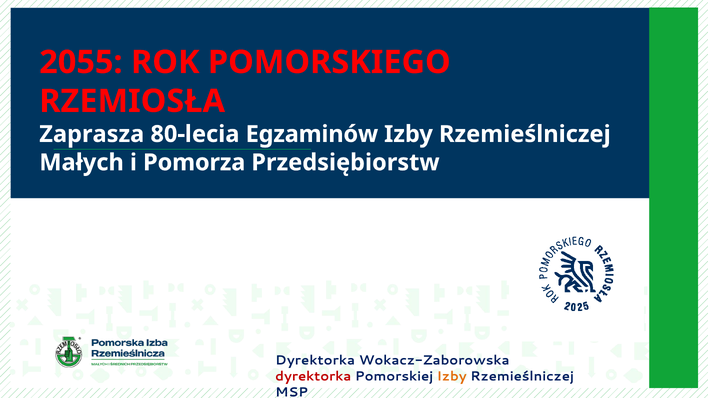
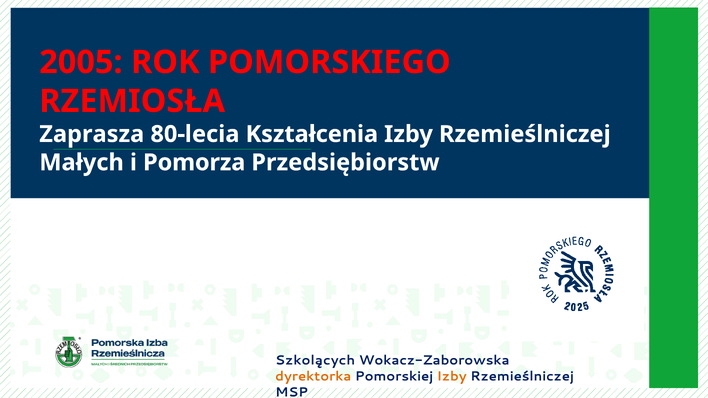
2055: 2055 -> 2005
Egzaminów: Egzaminów -> Kształcenia
Dyrektorka at (315, 361): Dyrektorka -> Szkolących
dyrektorka at (313, 377) colour: red -> orange
